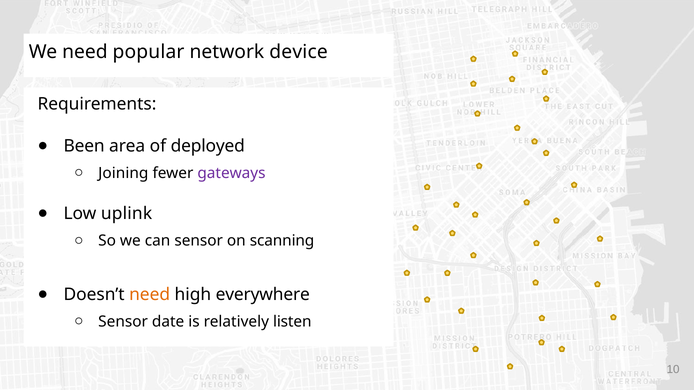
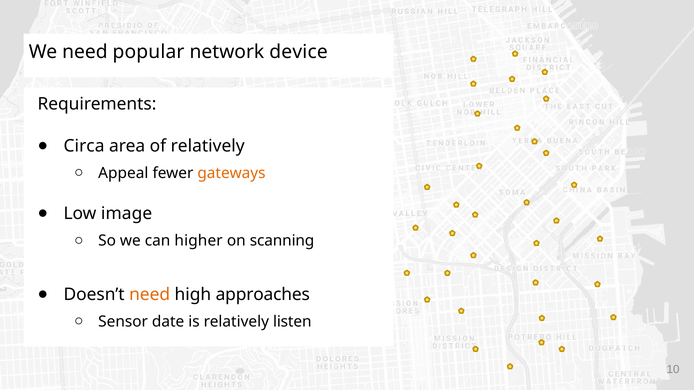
Been: Been -> Circa
of deployed: deployed -> relatively
Joining: Joining -> Appeal
gateways colour: purple -> orange
uplink: uplink -> image
can sensor: sensor -> higher
everywhere: everywhere -> approaches
